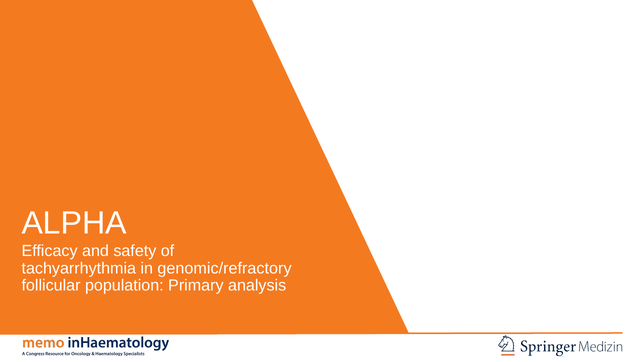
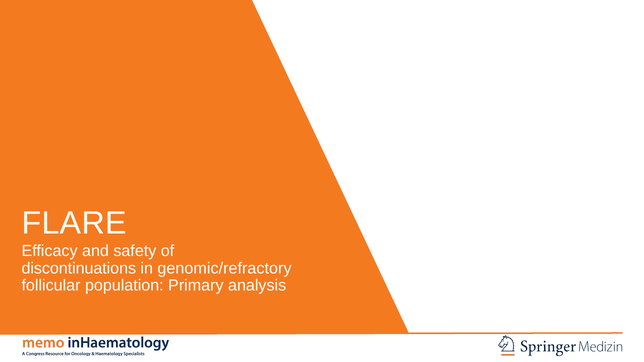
ALPHA: ALPHA -> FLARE
tachyarrhythmia: tachyarrhythmia -> discontinuations
